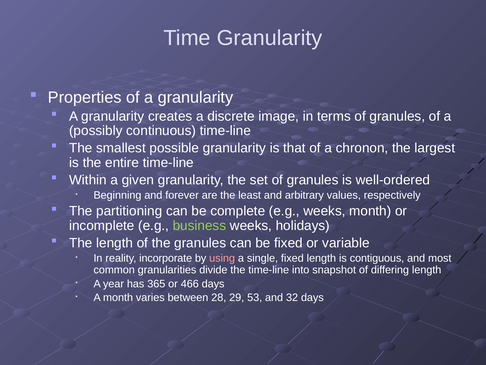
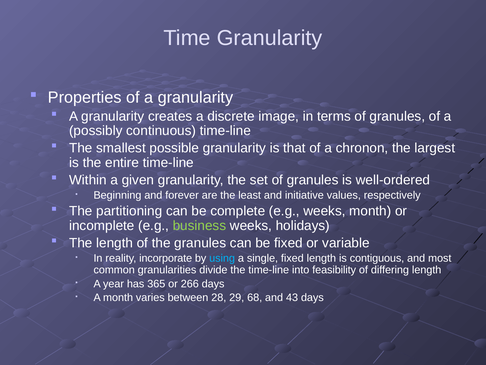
arbitrary: arbitrary -> initiative
using colour: pink -> light blue
snapshot: snapshot -> feasibility
466: 466 -> 266
53: 53 -> 68
32: 32 -> 43
